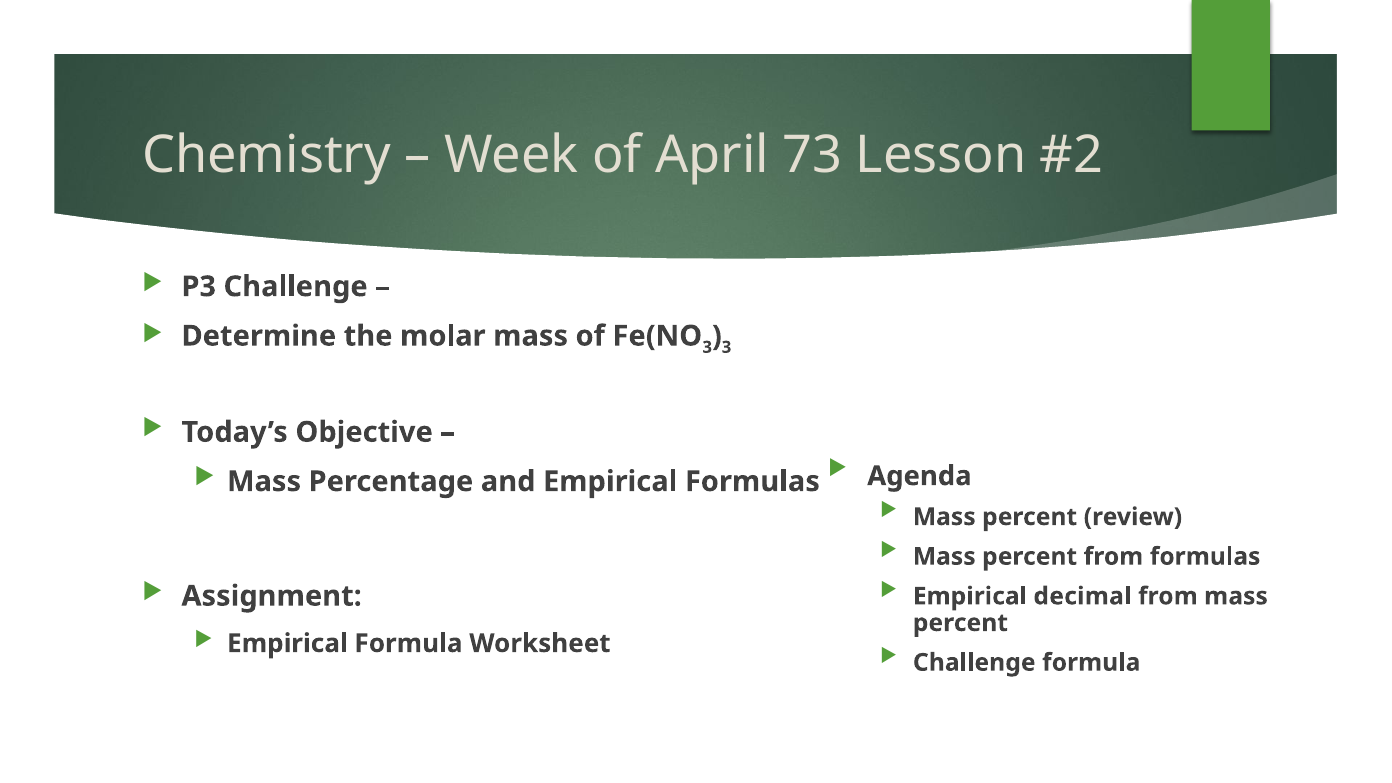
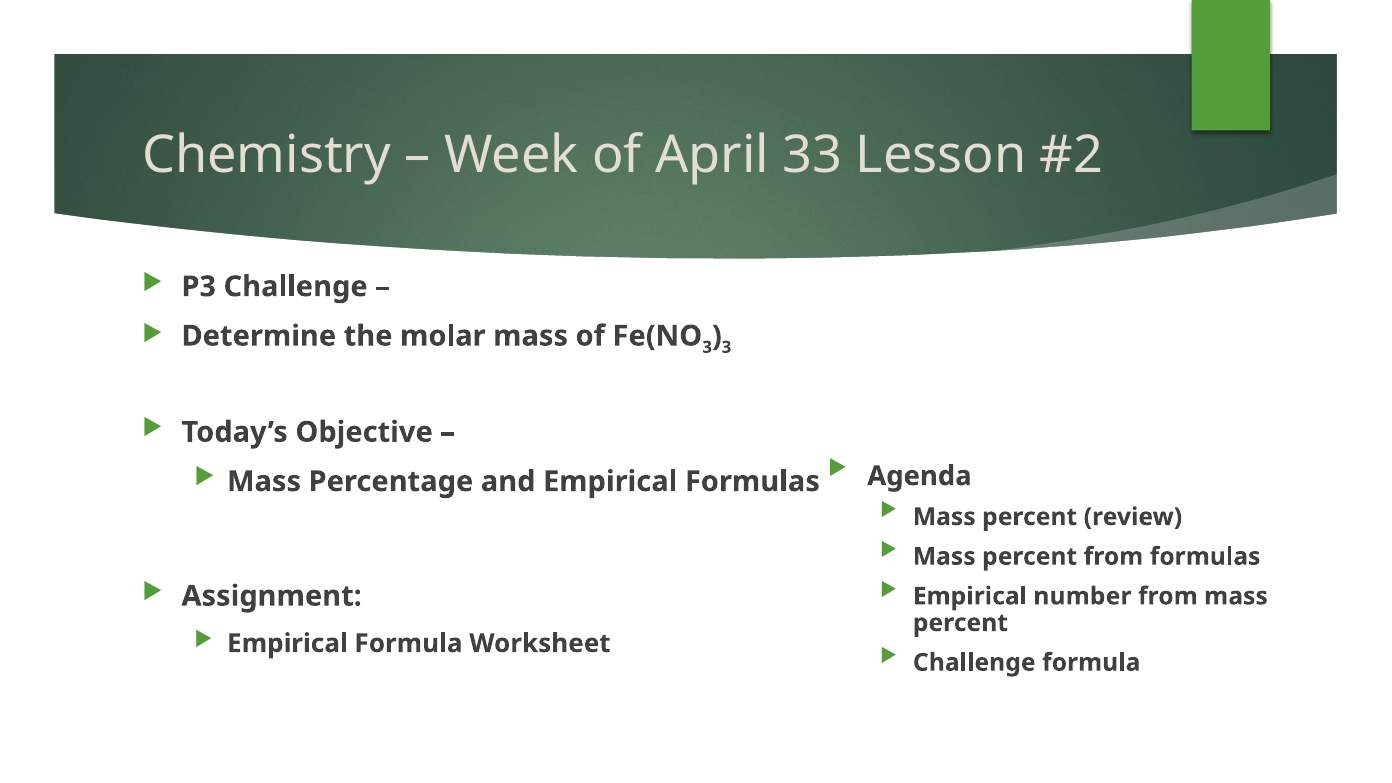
73: 73 -> 33
decimal: decimal -> number
